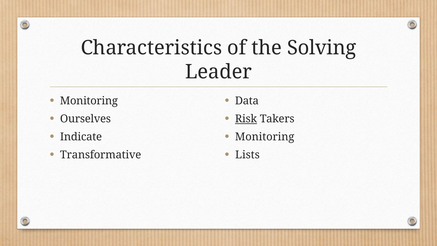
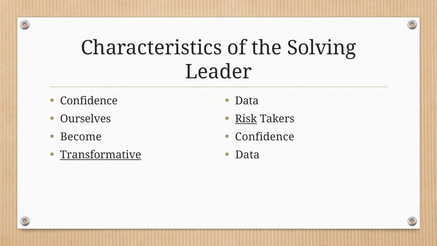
Monitoring at (89, 101): Monitoring -> Confidence
Indicate: Indicate -> Become
Monitoring at (265, 137): Monitoring -> Confidence
Transformative underline: none -> present
Lists at (247, 155): Lists -> Data
